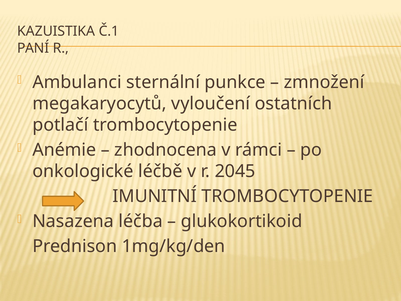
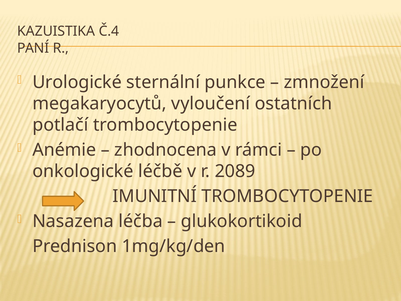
Č.1: Č.1 -> Č.4
Ambulanci: Ambulanci -> Urologické
2045: 2045 -> 2089
